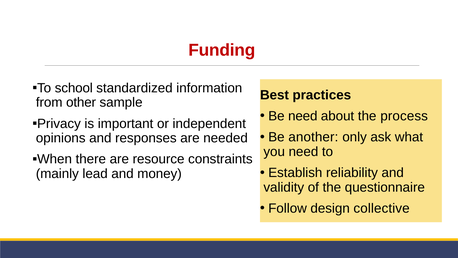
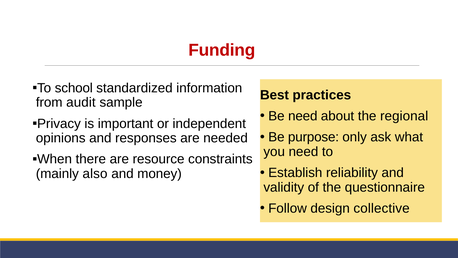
other: other -> audit
process: process -> regional
another: another -> purpose
lead: lead -> also
